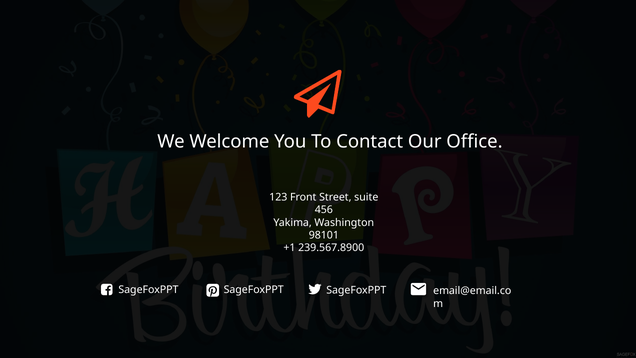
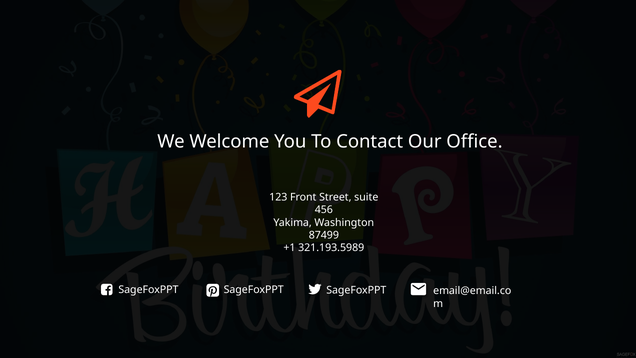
98101: 98101 -> 87499
239.567.8900: 239.567.8900 -> 321.193.5989
